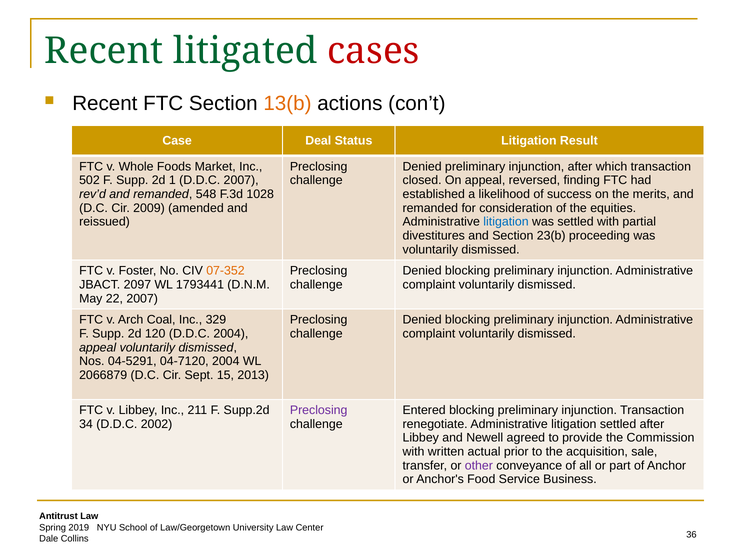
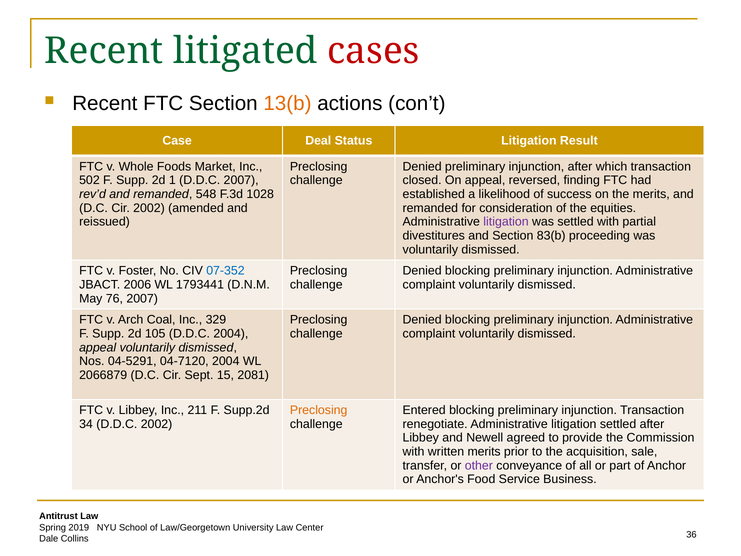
Cir 2009: 2009 -> 2002
litigation at (506, 222) colour: blue -> purple
23(b: 23(b -> 83(b
07-352 colour: orange -> blue
2097: 2097 -> 2006
22: 22 -> 76
120: 120 -> 105
2013: 2013 -> 2081
Preclosing at (319, 410) colour: purple -> orange
written actual: actual -> merits
